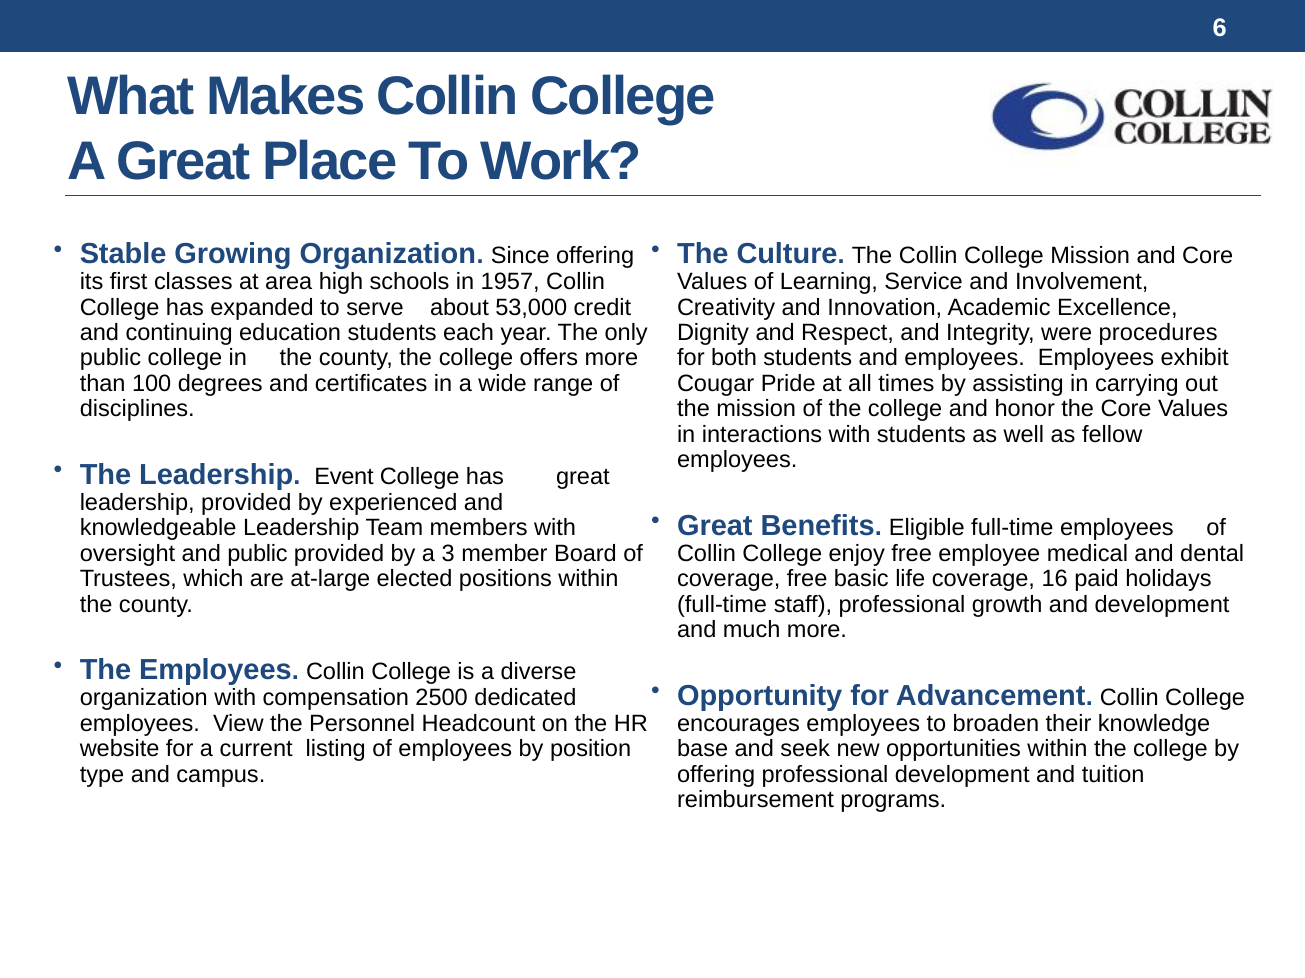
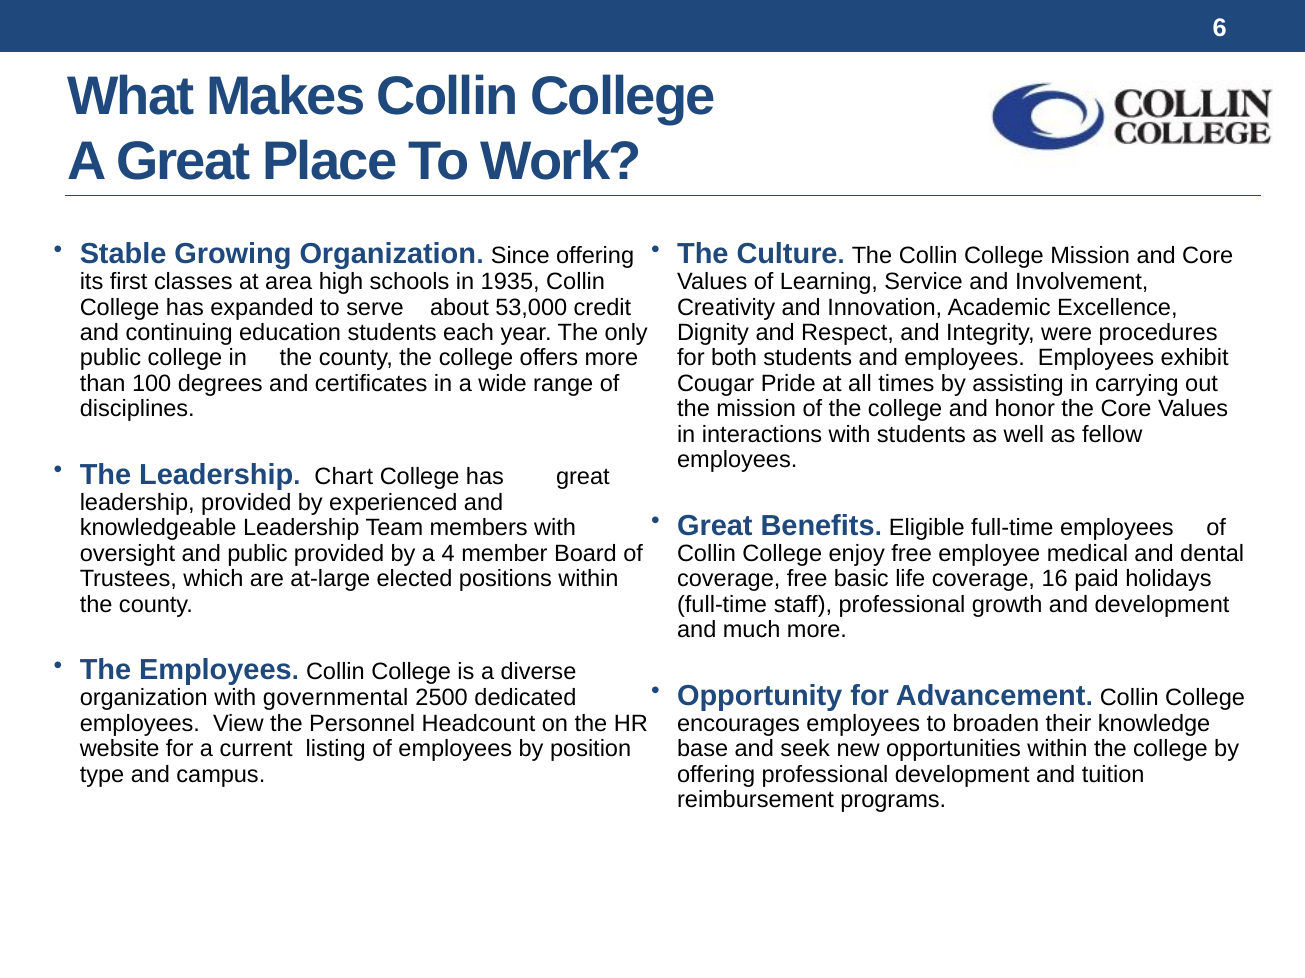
1957: 1957 -> 1935
Event: Event -> Chart
3: 3 -> 4
compensation: compensation -> governmental
